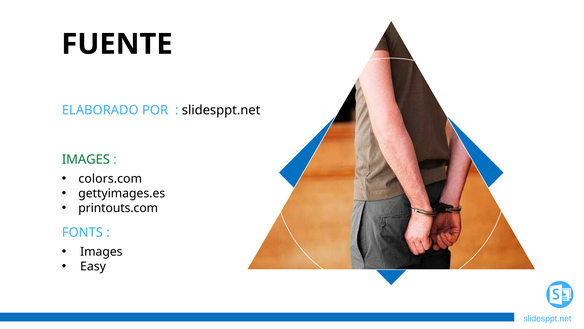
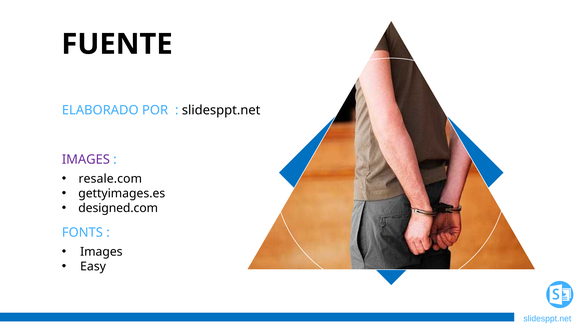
IMAGES at (86, 159) colour: green -> purple
colors.com: colors.com -> resale.com
printouts.com: printouts.com -> designed.com
